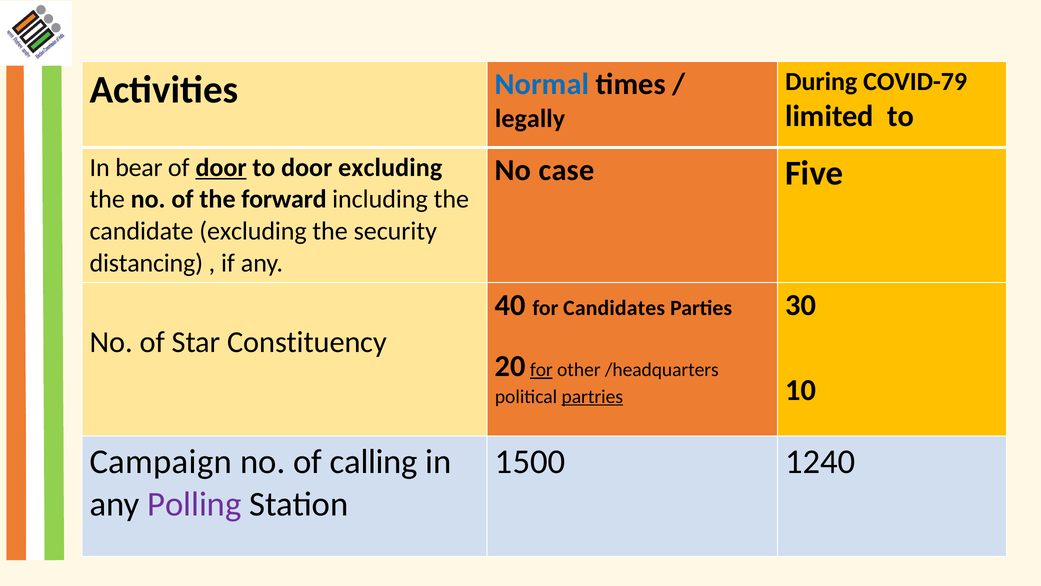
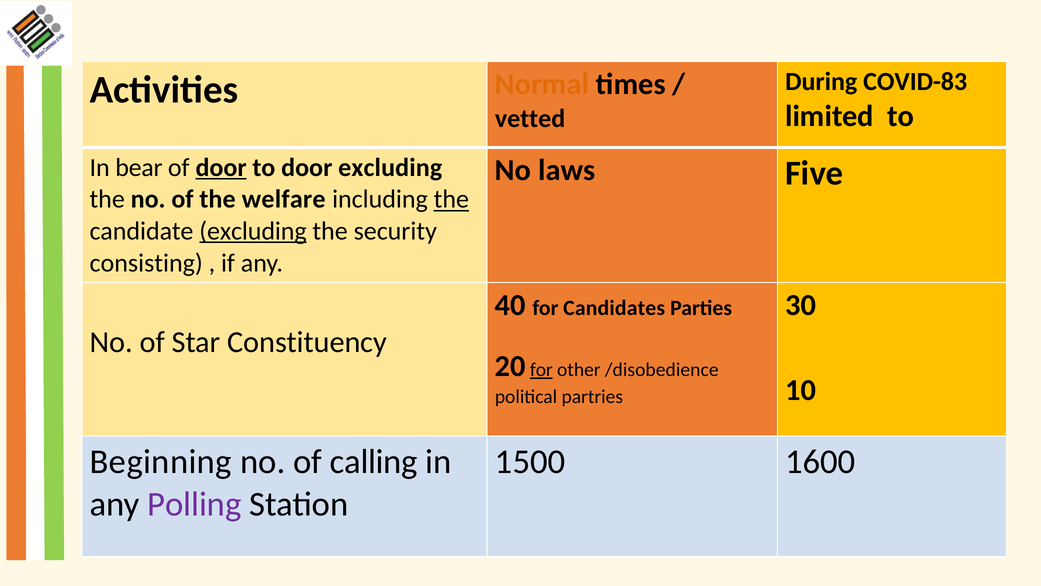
COVID-79: COVID-79 -> COVID-83
Normal colour: blue -> orange
legally: legally -> vetted
case: case -> laws
forward: forward -> welfare
the at (451, 199) underline: none -> present
excluding at (253, 231) underline: none -> present
distancing: distancing -> consisting
/headquarters: /headquarters -> /disobedience
partries underline: present -> none
Campaign: Campaign -> Beginning
1240: 1240 -> 1600
